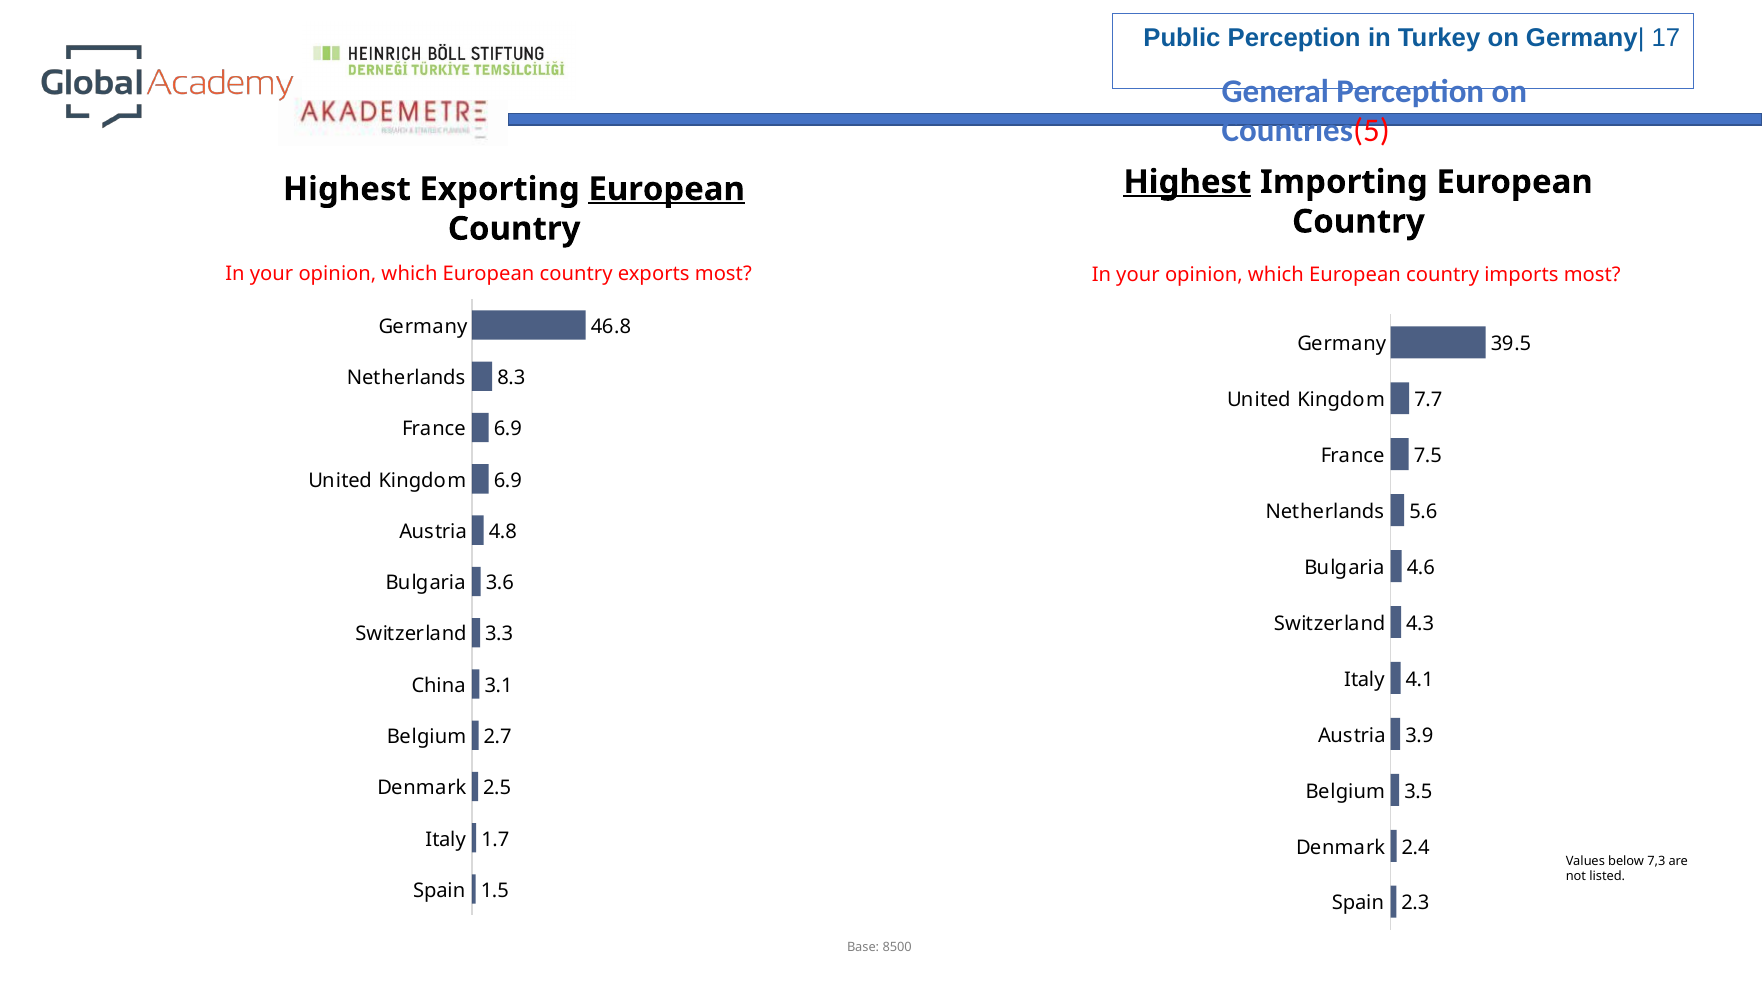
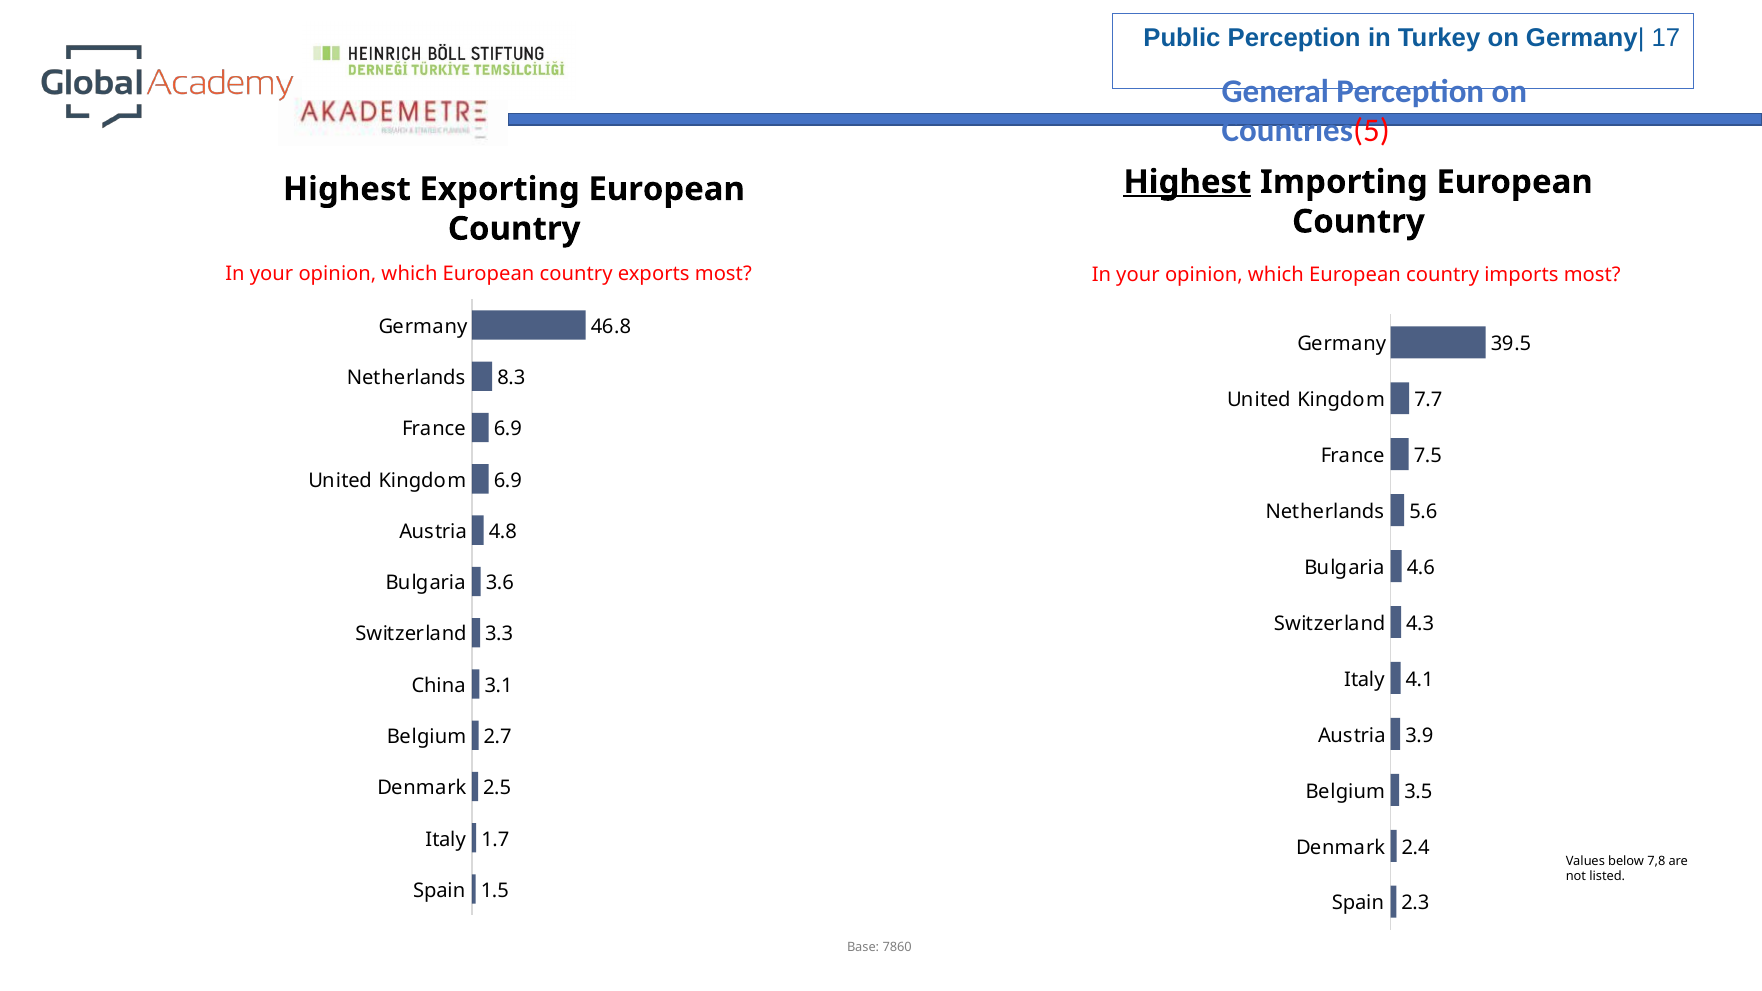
European at (667, 189) underline: present -> none
7,3: 7,3 -> 7,8
8500: 8500 -> 7860
